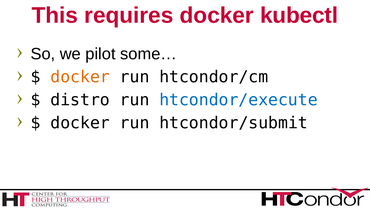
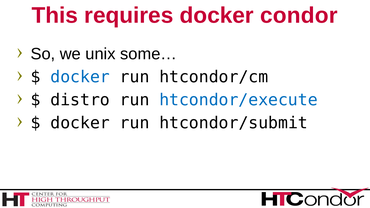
kubectl: kubectl -> condor
pilot: pilot -> unix
docker at (80, 77) colour: orange -> blue
